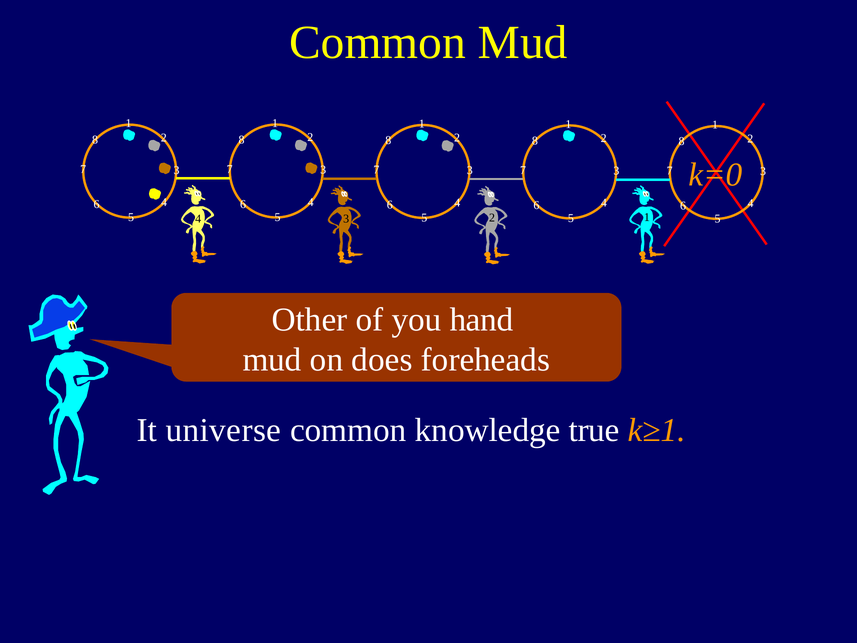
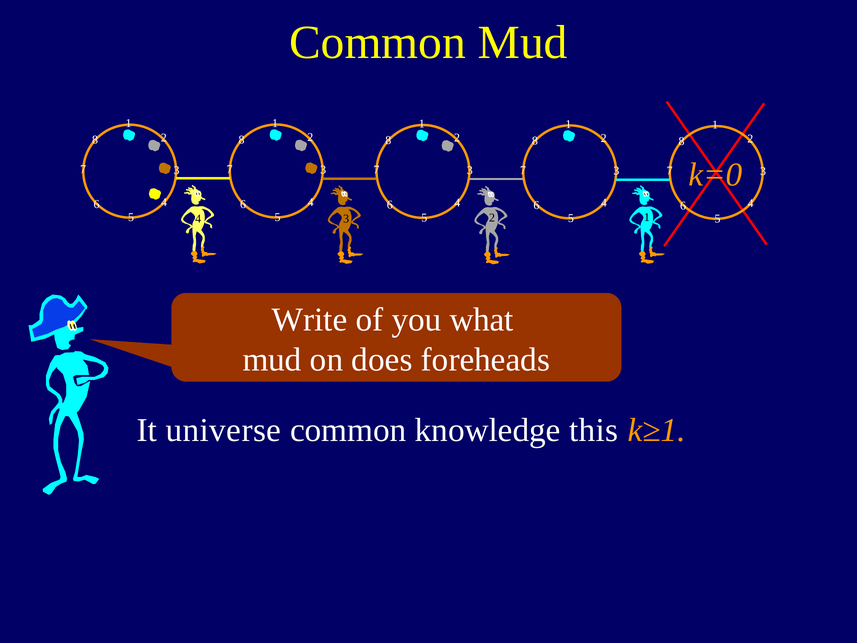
Other: Other -> Write
hand: hand -> what
true: true -> this
